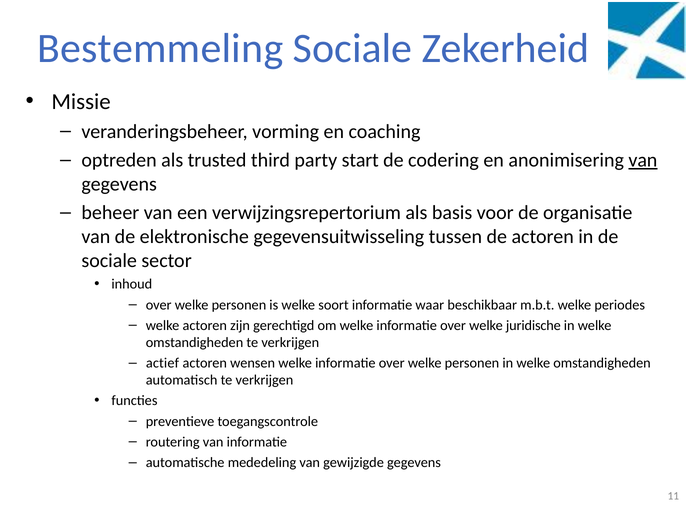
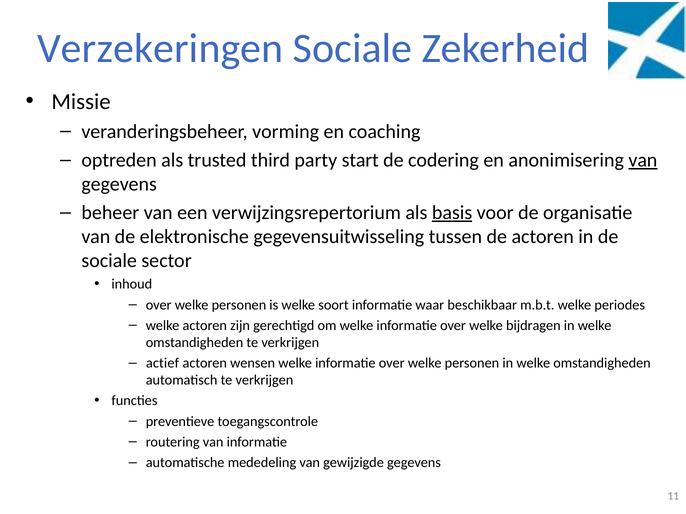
Bestemmeling: Bestemmeling -> Verzekeringen
basis underline: none -> present
juridische: juridische -> bijdragen
